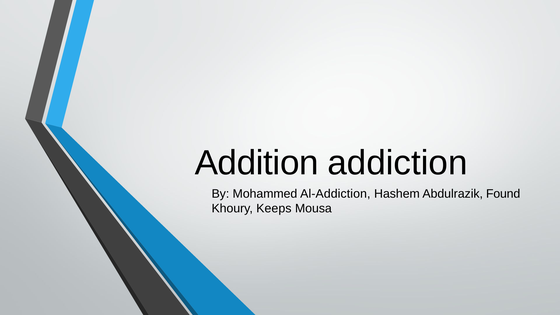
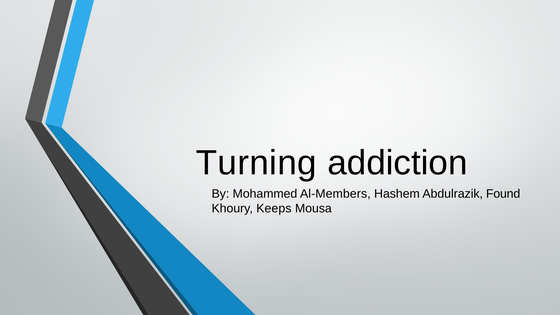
Addition: Addition -> Turning
Al-Addiction: Al-Addiction -> Al-Members
